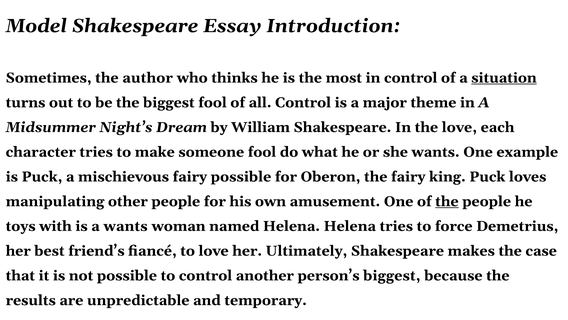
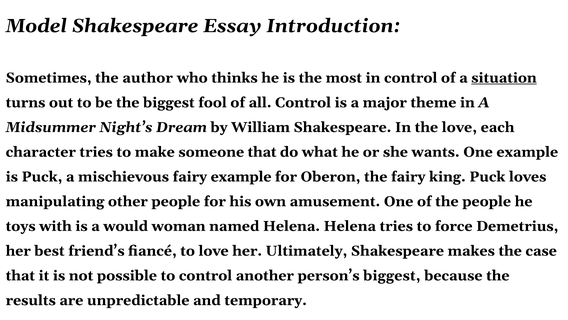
someone fool: fool -> that
fairy possible: possible -> example
the at (447, 201) underline: present -> none
a wants: wants -> would
